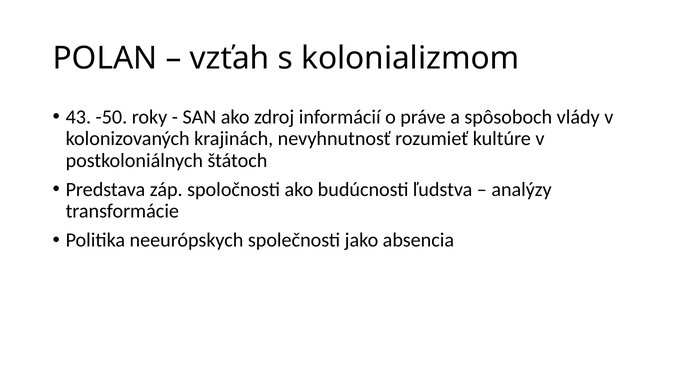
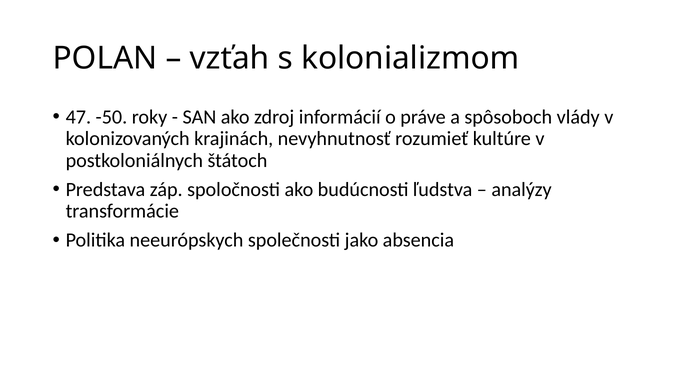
43: 43 -> 47
